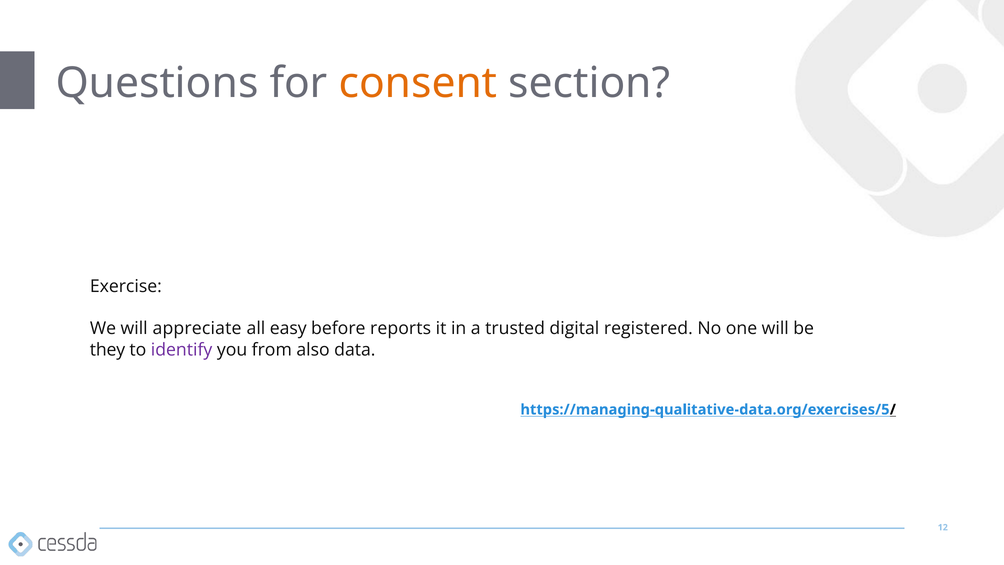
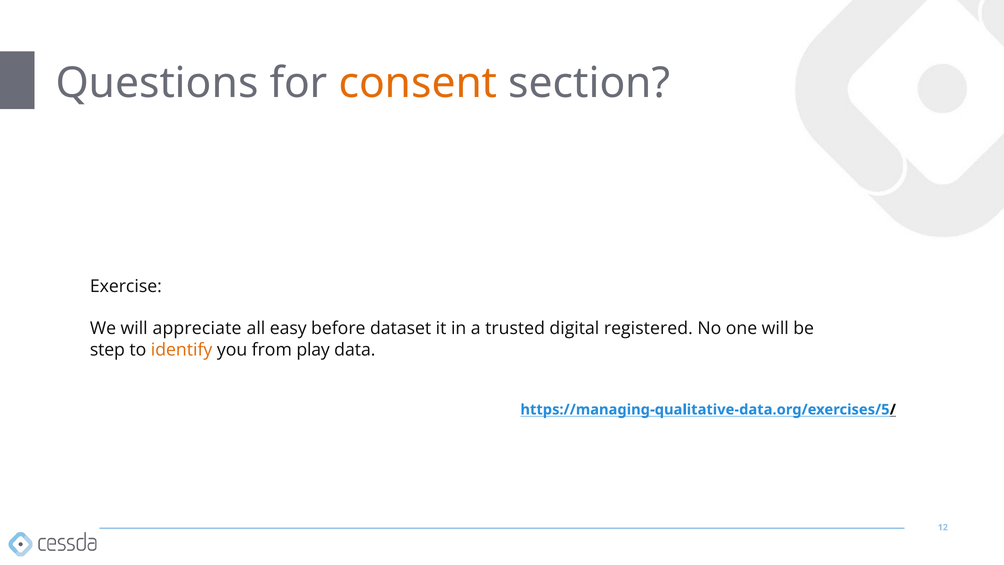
reports: reports -> dataset
they: they -> step
identify colour: purple -> orange
also: also -> play
